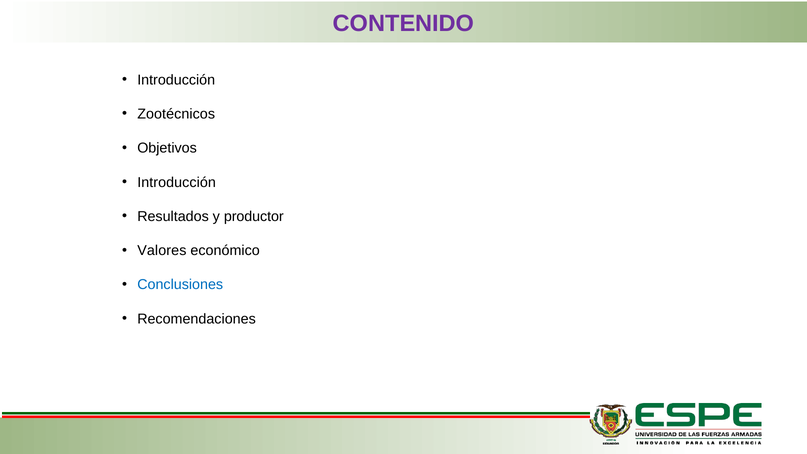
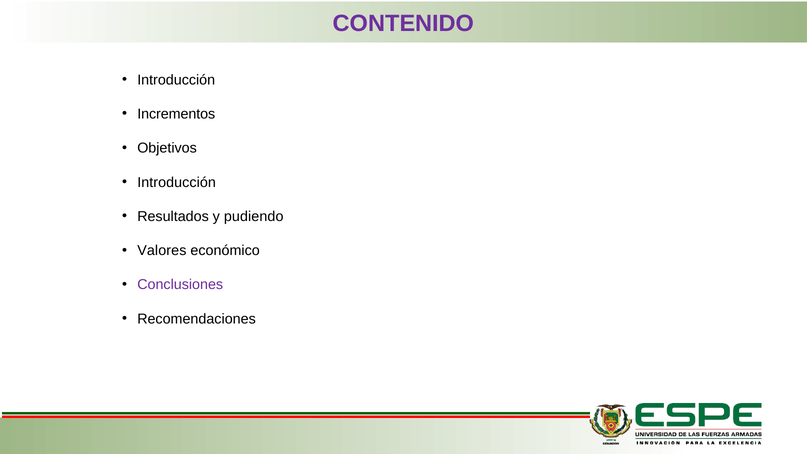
Zootécnicos: Zootécnicos -> Incrementos
productor: productor -> pudiendo
Conclusiones colour: blue -> purple
